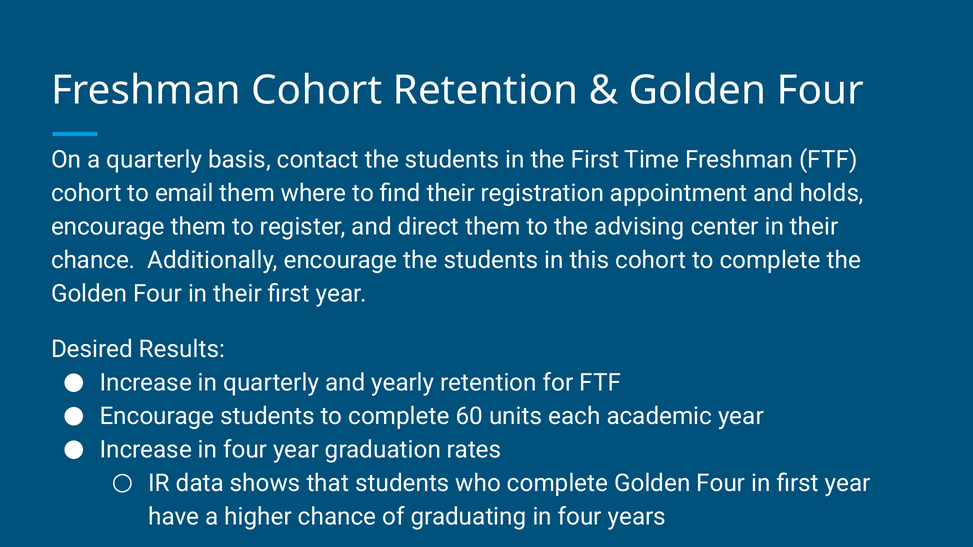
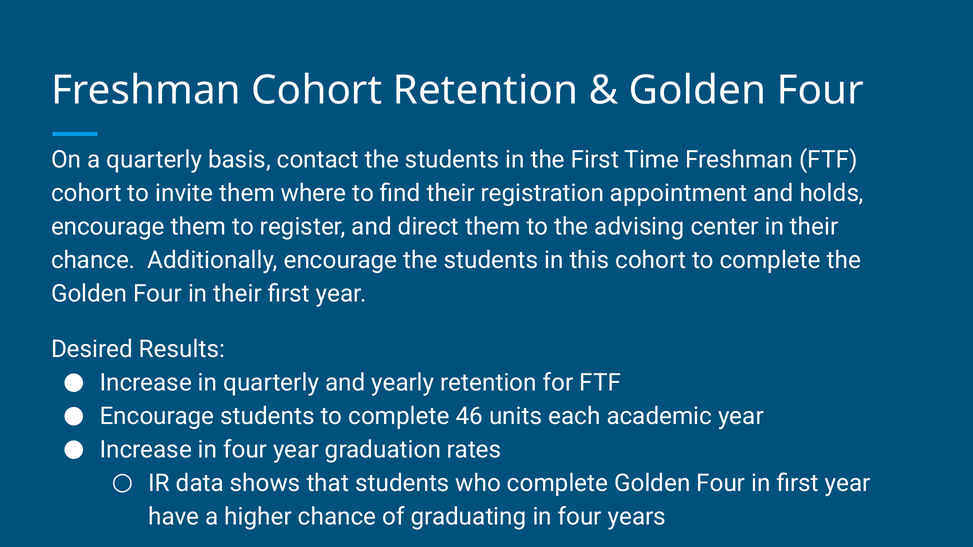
email: email -> invite
60: 60 -> 46
